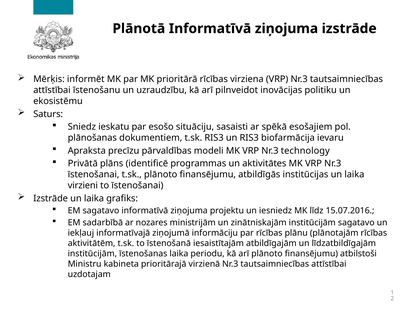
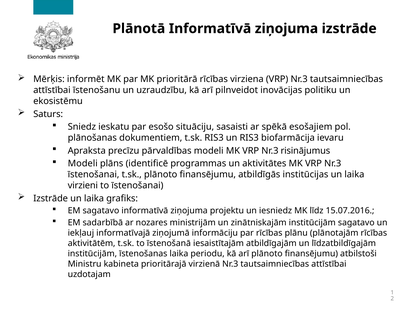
technology: technology -> risinājumus
Privātā at (83, 164): Privātā -> Modeli
